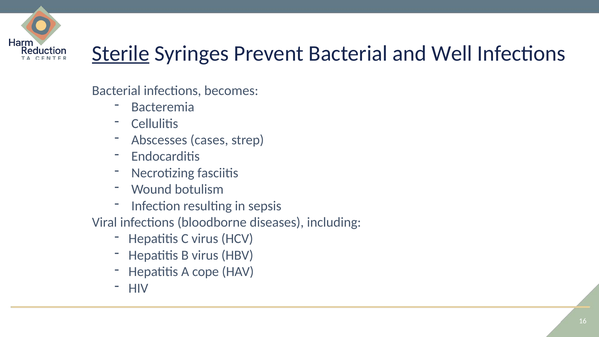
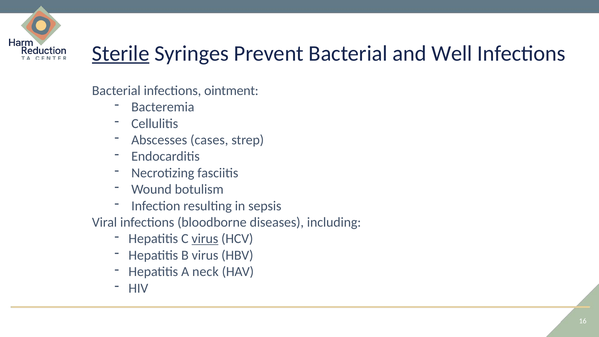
becomes: becomes -> ointment
virus at (205, 239) underline: none -> present
cope: cope -> neck
